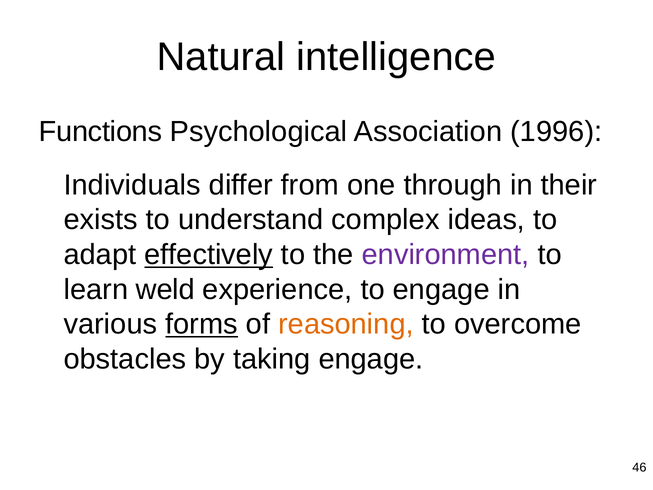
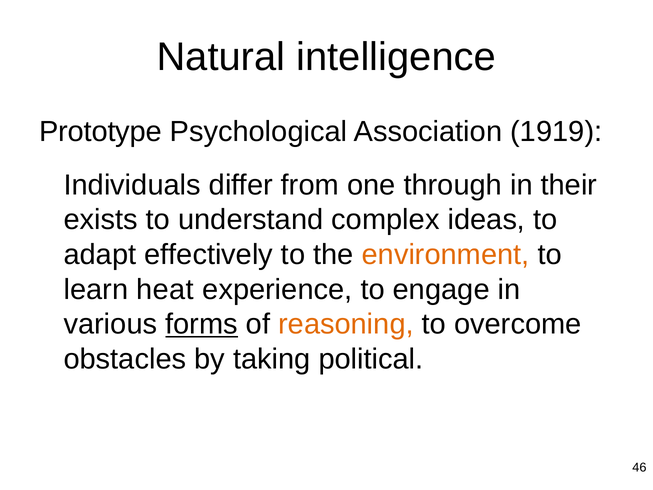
Functions: Functions -> Prototype
1996: 1996 -> 1919
effectively underline: present -> none
environment colour: purple -> orange
weld: weld -> heat
taking engage: engage -> political
